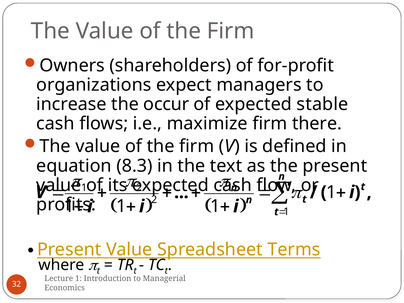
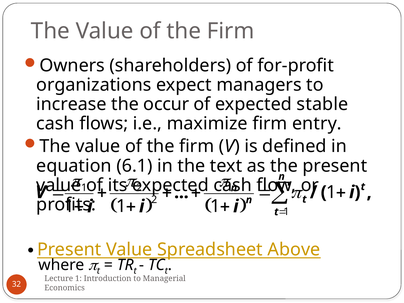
there: there -> entry
8.3: 8.3 -> 6.1
Terms: Terms -> Above
